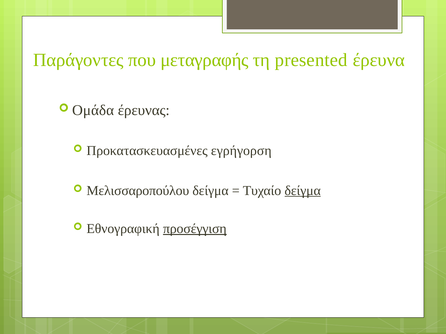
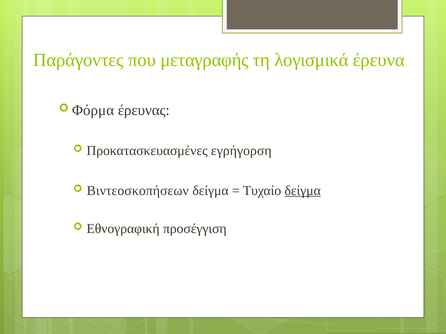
presented: presented -> λογισμικά
Ομάδα: Ομάδα -> Φόρμα
Μελισσαροπούλου: Μελισσαροπούλου -> Βιντεοσκοπήσεων
προσέγγιση underline: present -> none
